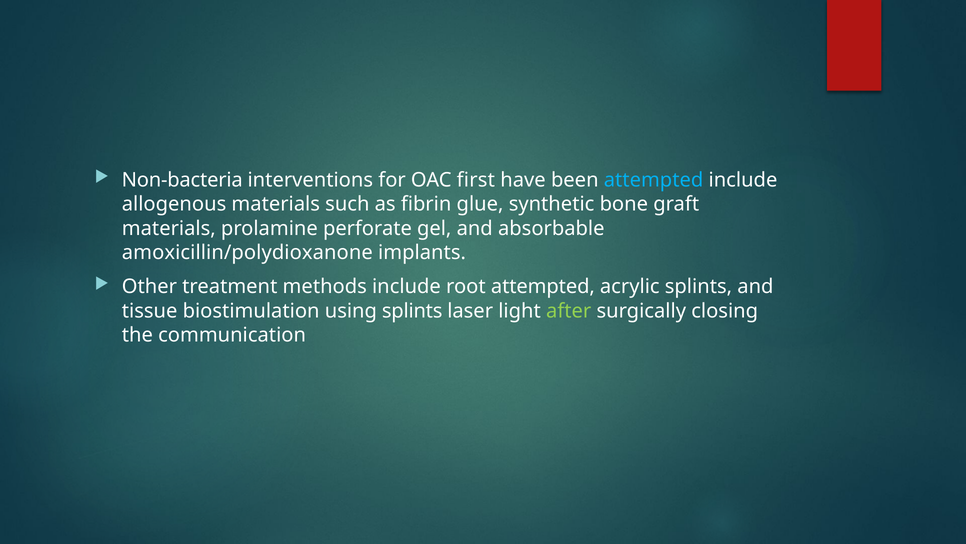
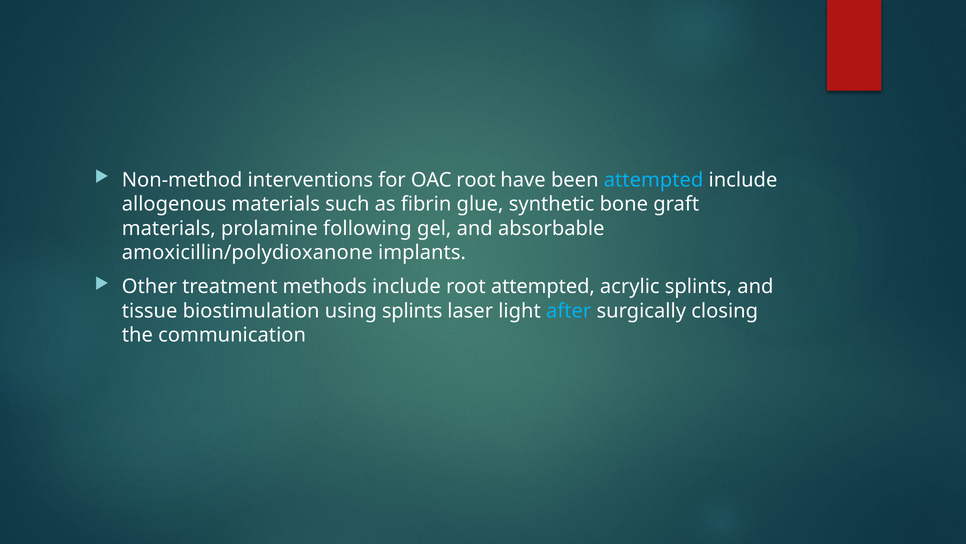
Non-bacteria: Non-bacteria -> Non-method
OAC first: first -> root
perforate: perforate -> following
after colour: light green -> light blue
